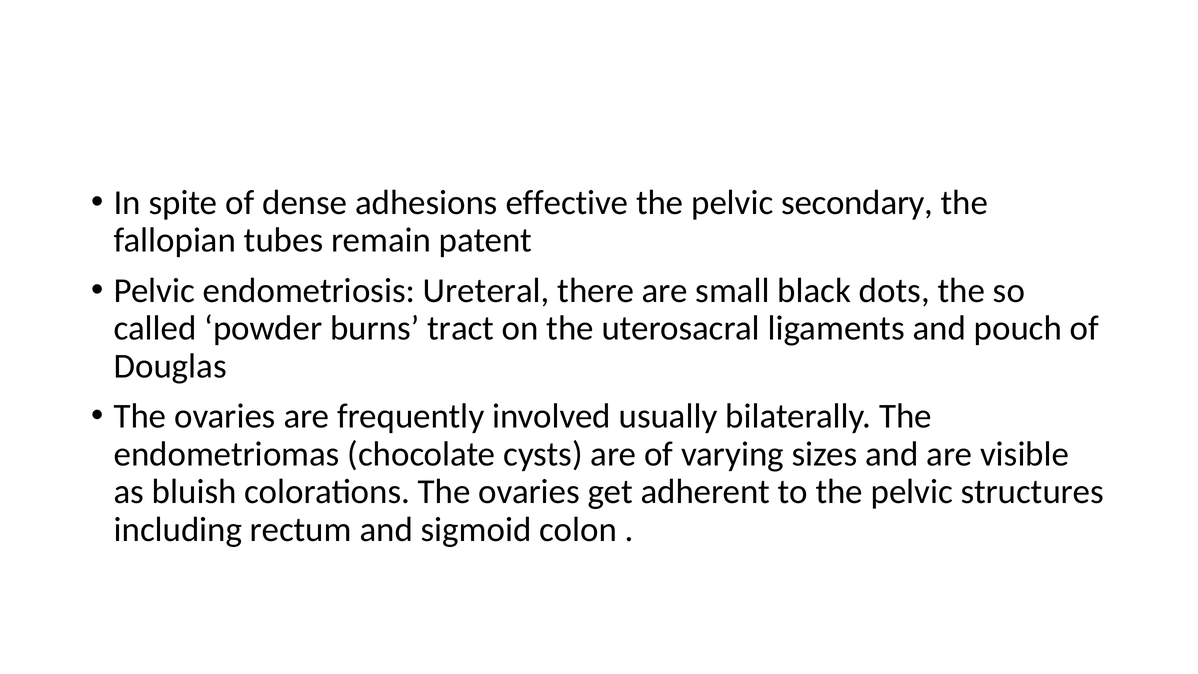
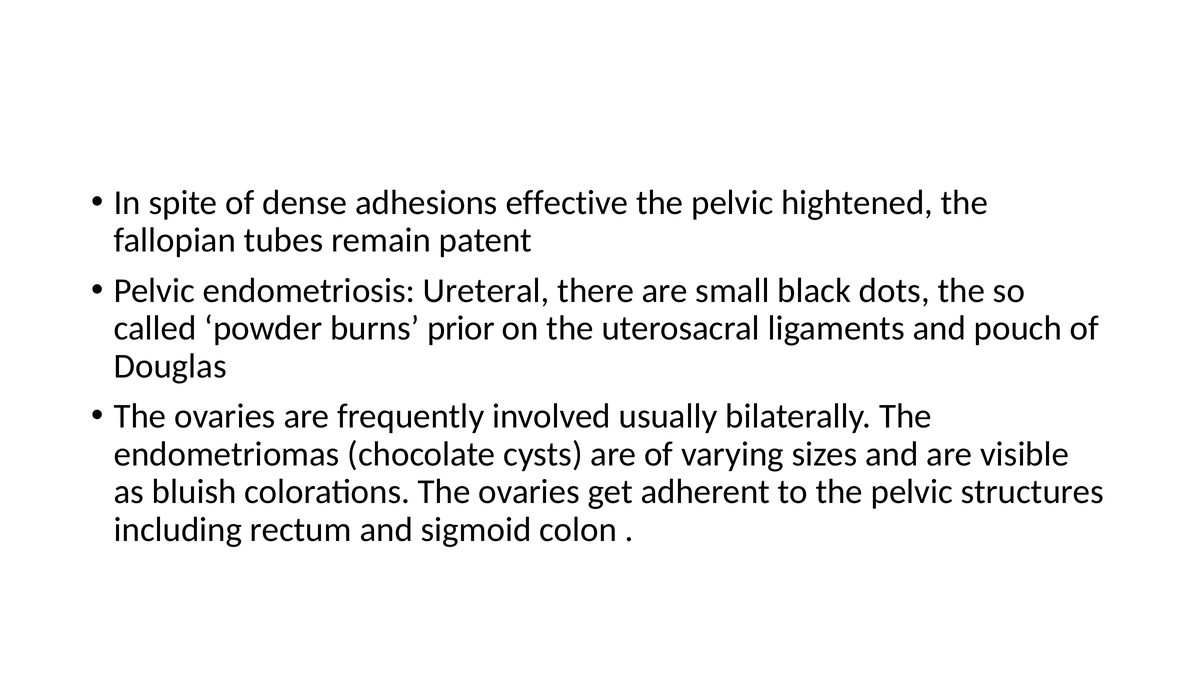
secondary: secondary -> hightened
tract: tract -> prior
